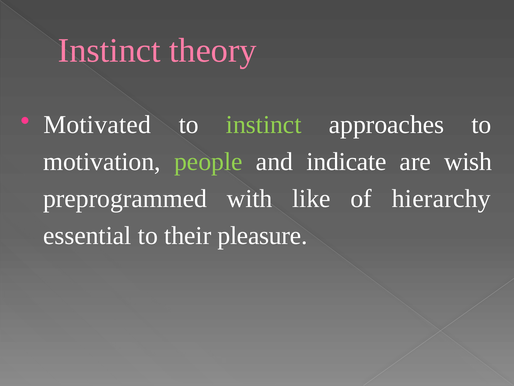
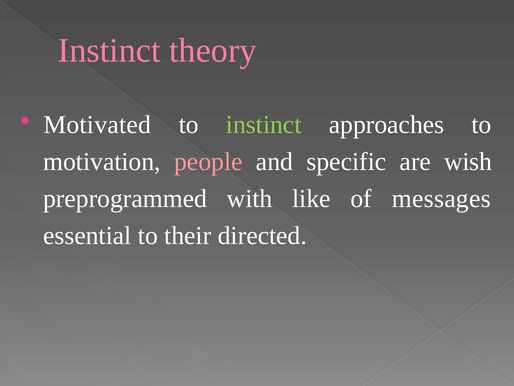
people colour: light green -> pink
indicate: indicate -> specific
hierarchy: hierarchy -> messages
pleasure: pleasure -> directed
